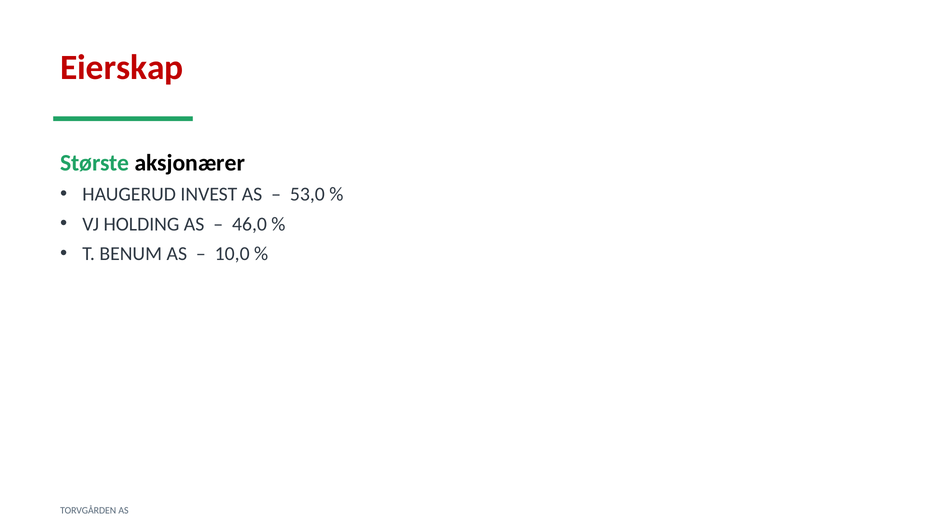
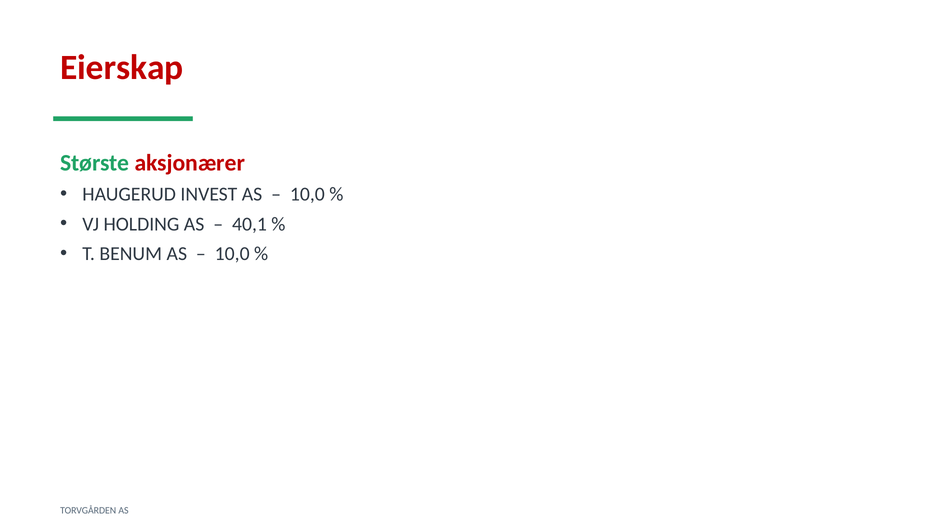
aksjonærer colour: black -> red
53,0 at (307, 195): 53,0 -> 10,0
46,0: 46,0 -> 40,1
